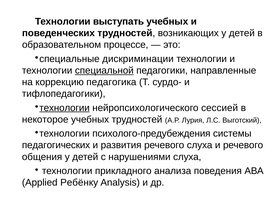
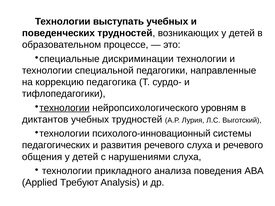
специальной underline: present -> none
сессией: сессией -> уровням
некоторое: некоторое -> диктантов
психолого-предубеждения: психолого-предубеждения -> психолого-инновационный
Ребёнку: Ребёнку -> Требуют
